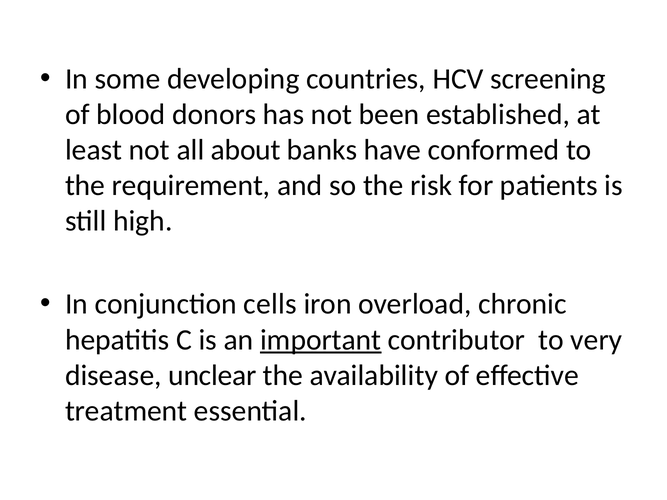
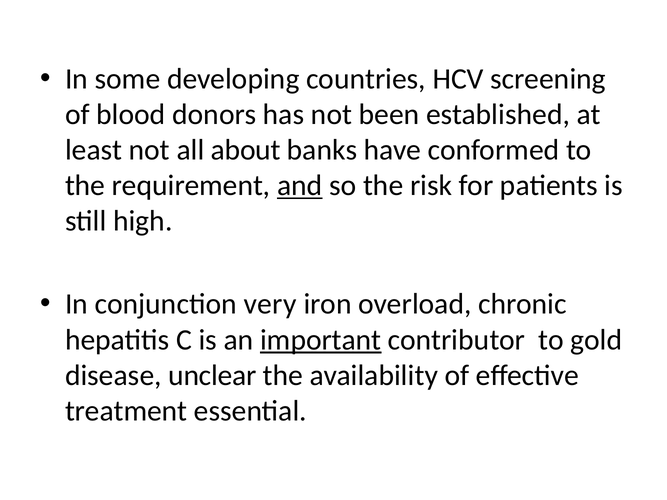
and underline: none -> present
cells: cells -> very
very: very -> gold
